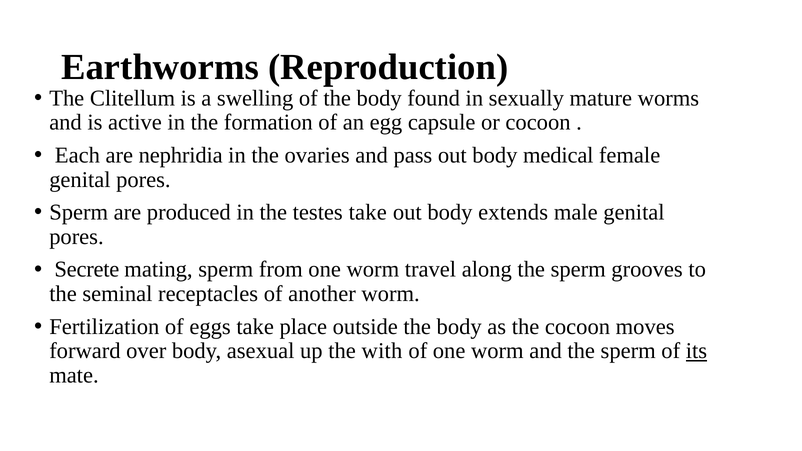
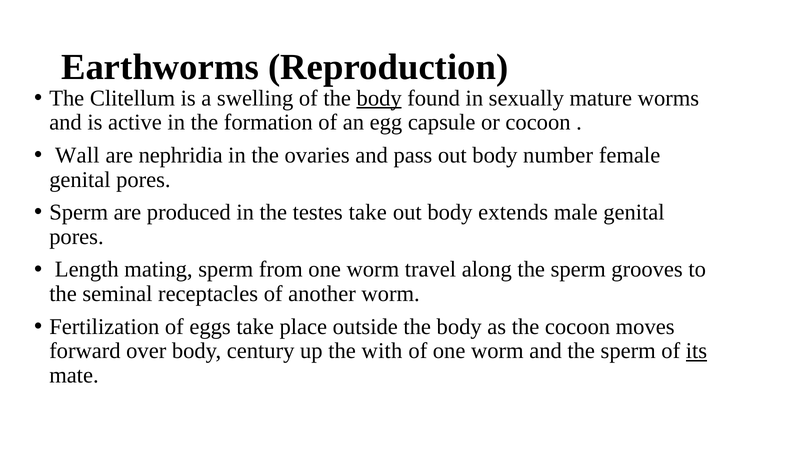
body at (379, 98) underline: none -> present
Each: Each -> Wall
medical: medical -> number
Secrete: Secrete -> Length
asexual: asexual -> century
